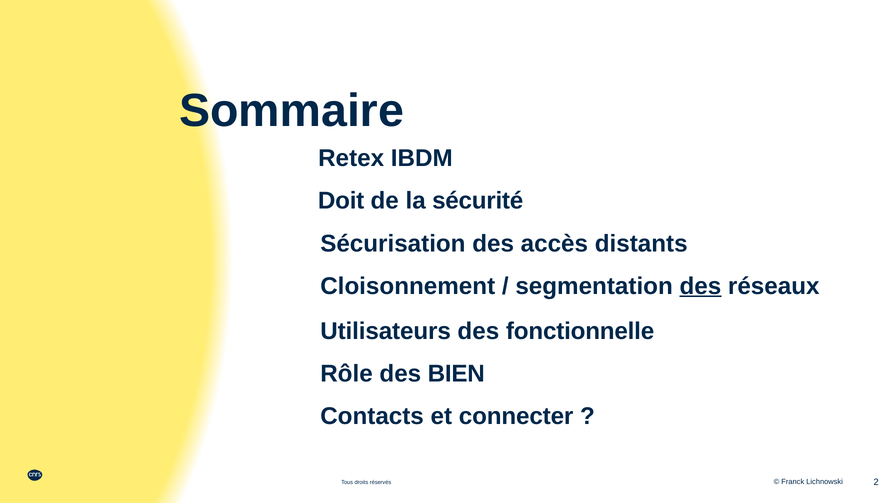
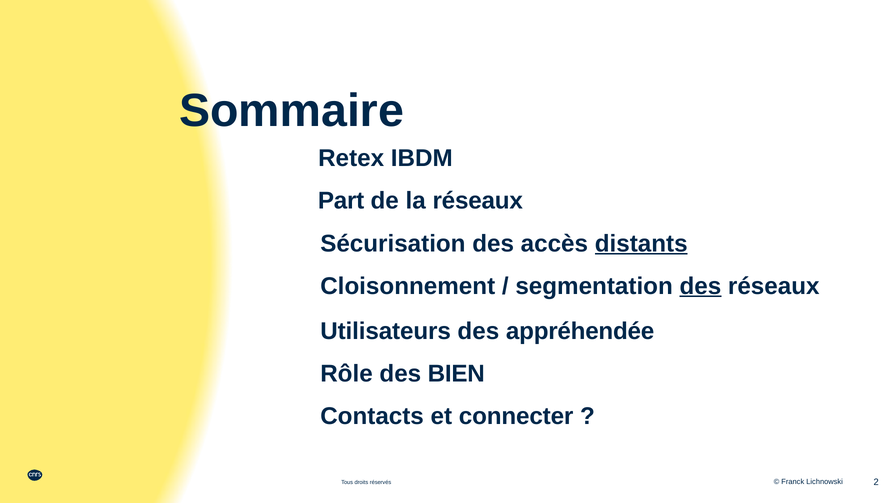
Doit: Doit -> Part
la sécurité: sécurité -> réseaux
distants underline: none -> present
fonctionnelle: fonctionnelle -> appréhendée
